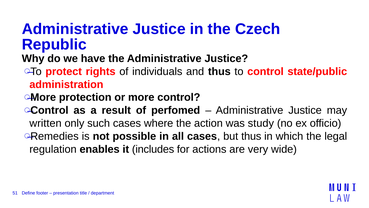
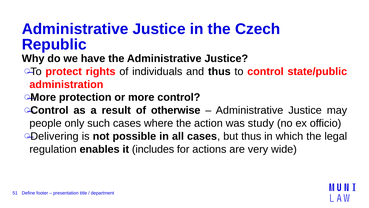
perfomed: perfomed -> otherwise
written: written -> people
Remedies: Remedies -> Delivering
